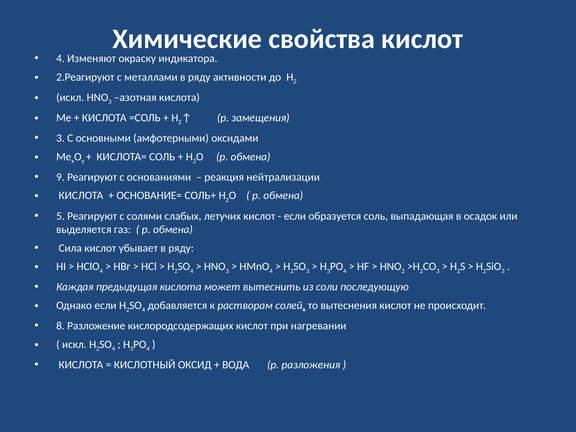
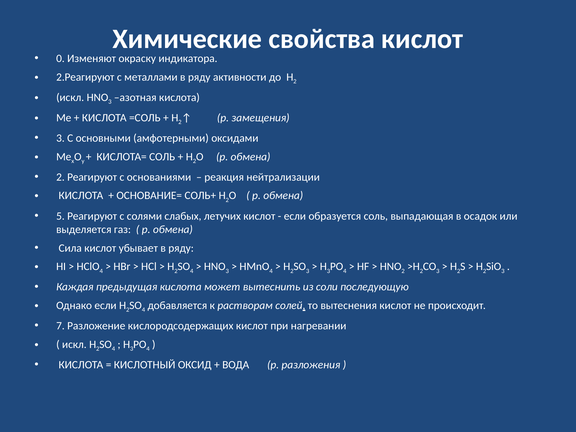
4 at (60, 59): 4 -> 0
9 at (60, 177): 9 -> 2
8: 8 -> 7
